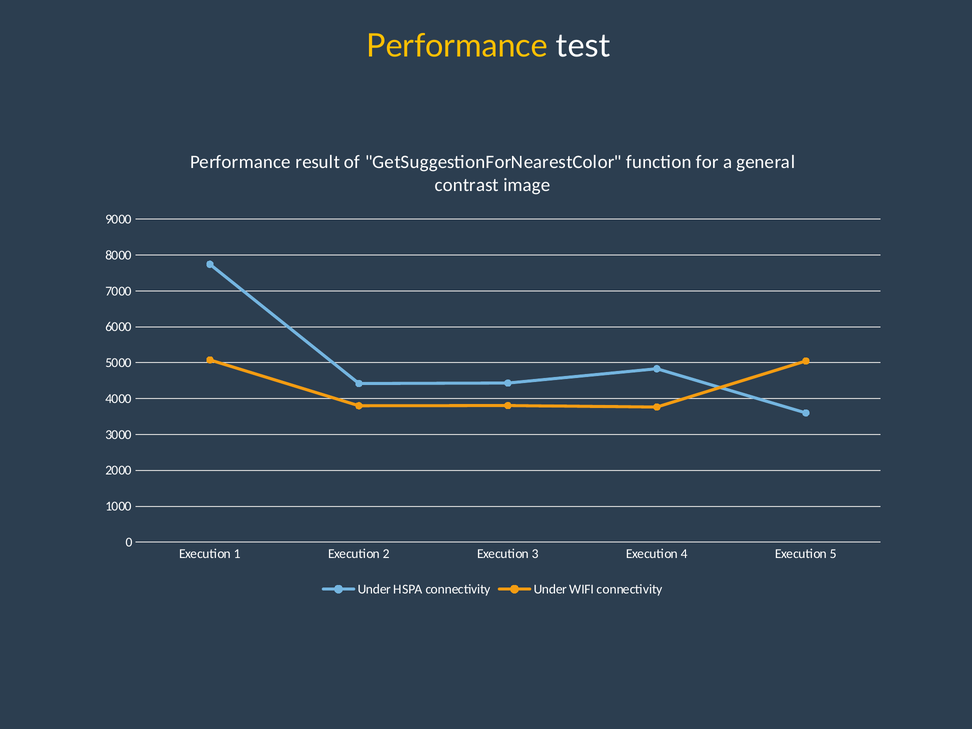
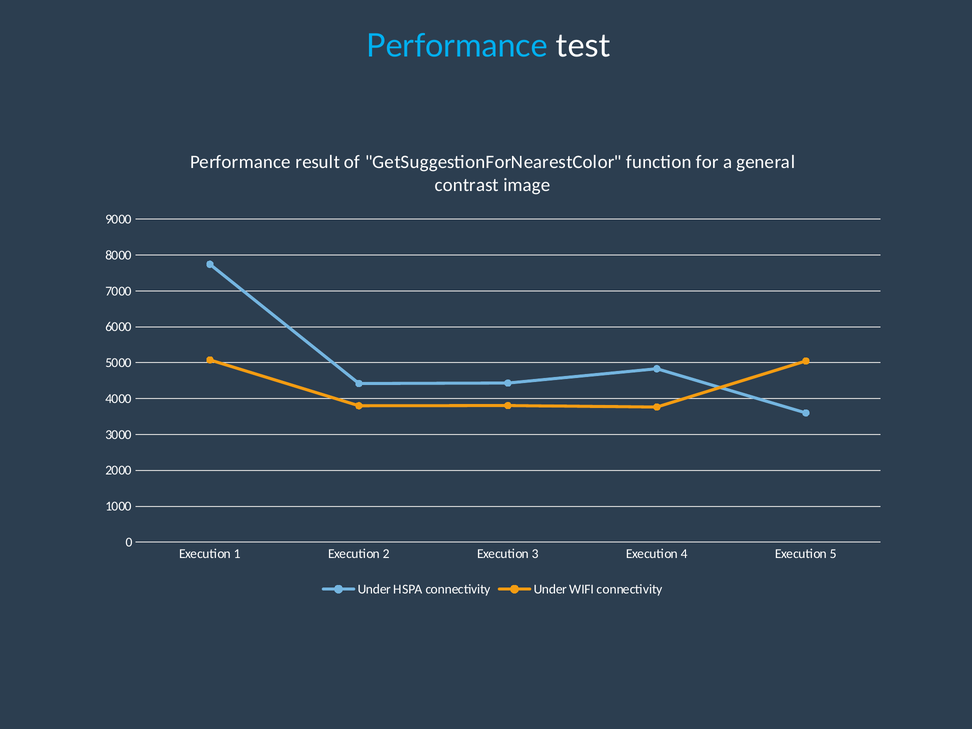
Performance at (457, 46) colour: yellow -> light blue
